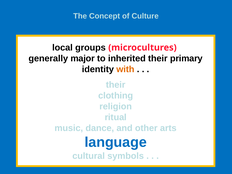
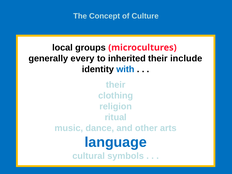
major: major -> every
primary: primary -> include
with colour: orange -> blue
